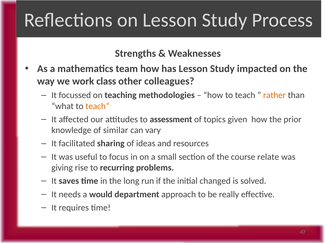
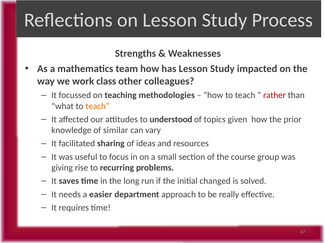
rather colour: orange -> red
assessment: assessment -> understood
relate: relate -> group
would: would -> easier
